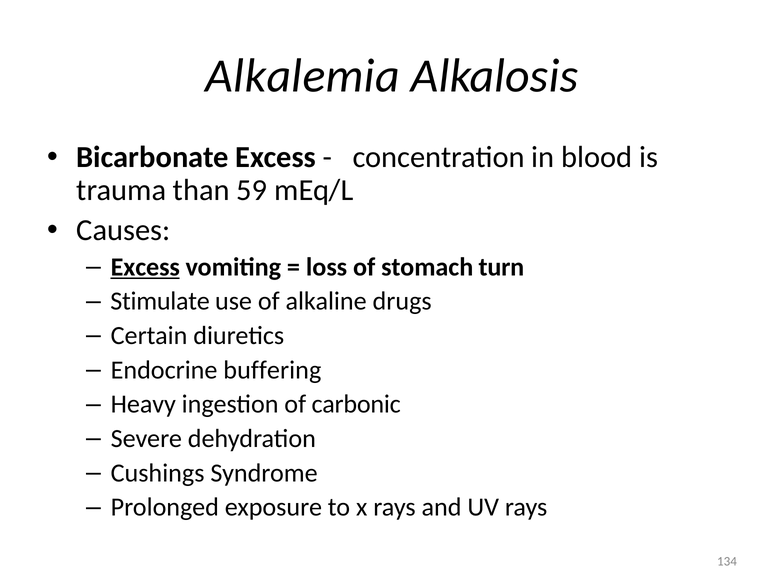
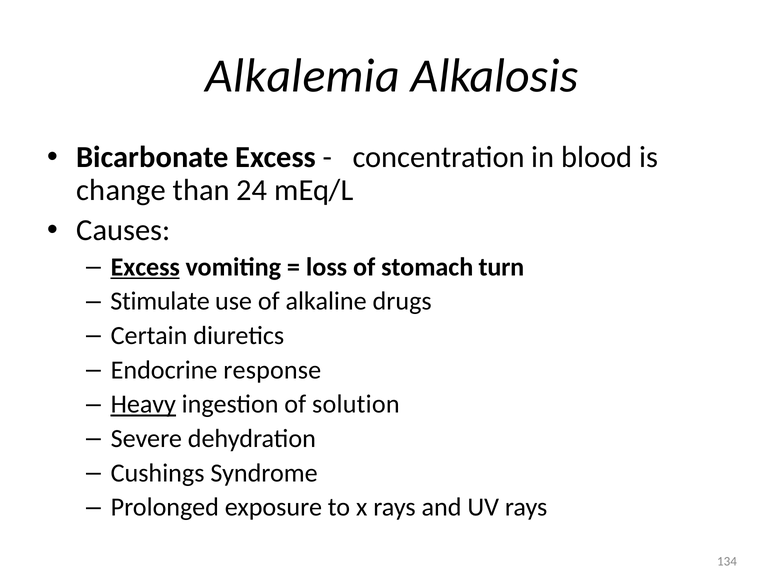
trauma: trauma -> change
59: 59 -> 24
buffering: buffering -> response
Heavy underline: none -> present
carbonic: carbonic -> solution
